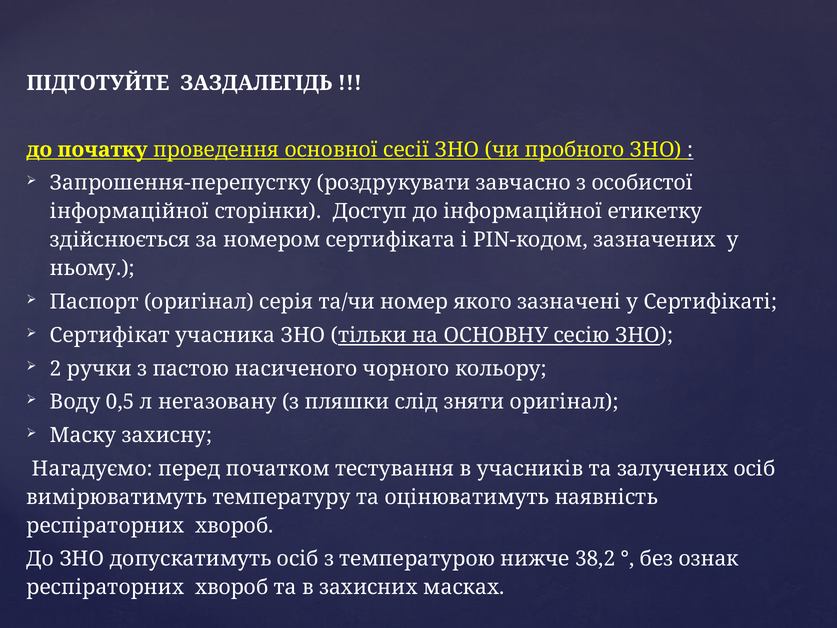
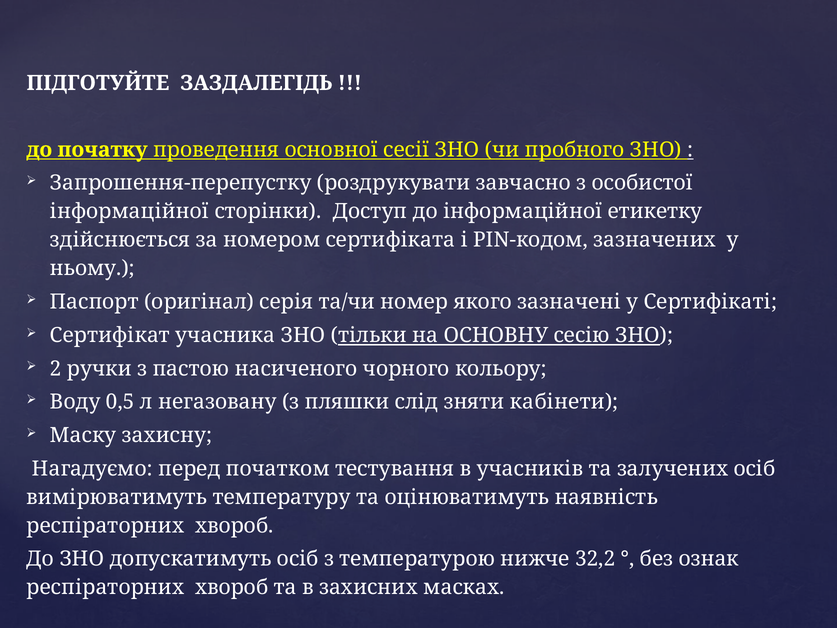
зняти оригінал: оригінал -> кабінети
38,2: 38,2 -> 32,2
